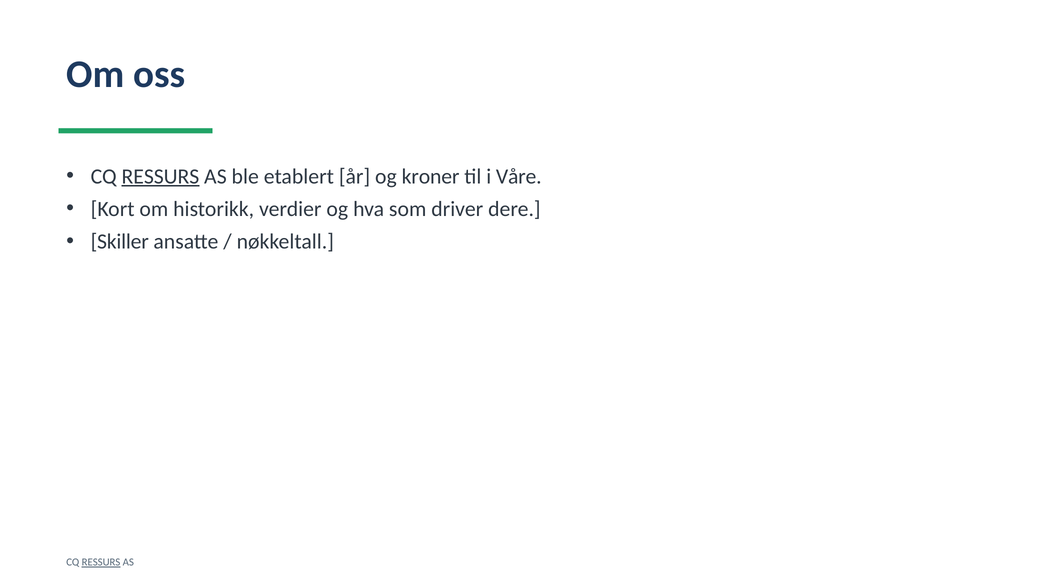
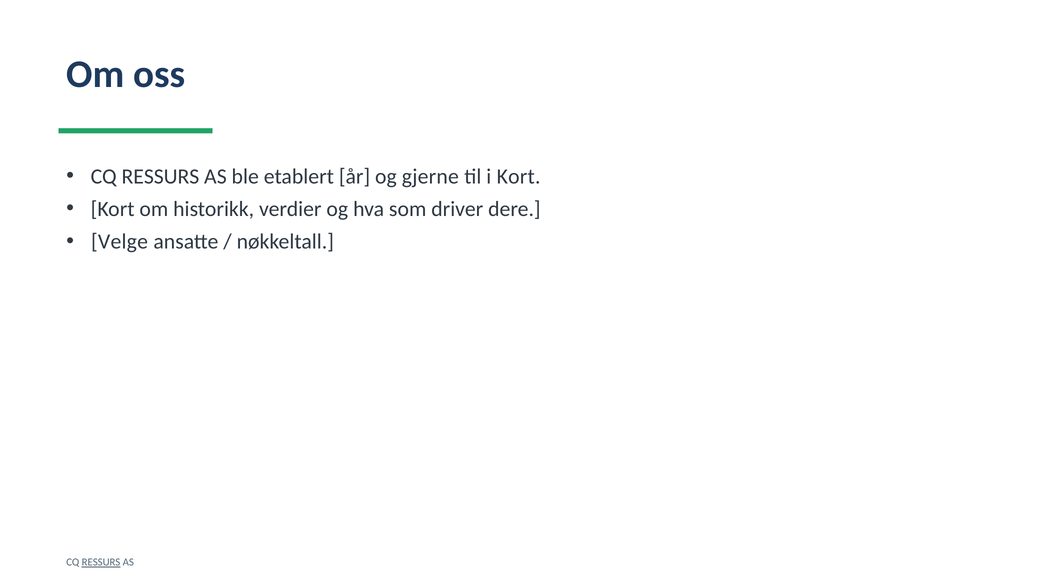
RESSURS at (160, 176) underline: present -> none
kroner: kroner -> gjerne
i Våre: Våre -> Kort
Skiller: Skiller -> Velge
